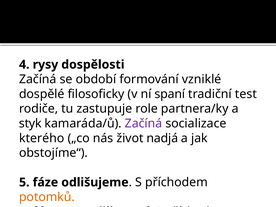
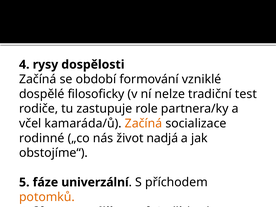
spaní: spaní -> nelze
styk: styk -> včel
Začíná at (143, 123) colour: purple -> orange
kterého: kterého -> rodinné
odlišujeme: odlišujeme -> univerzální
